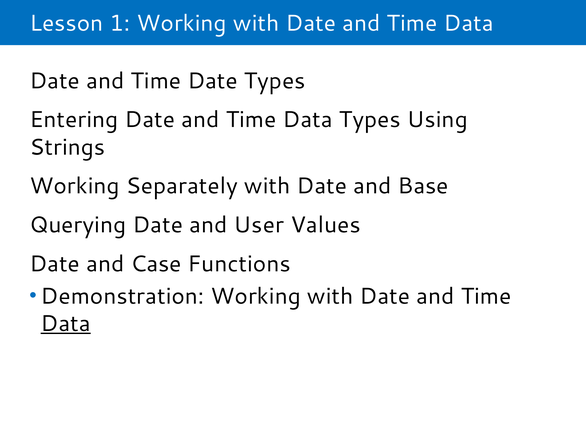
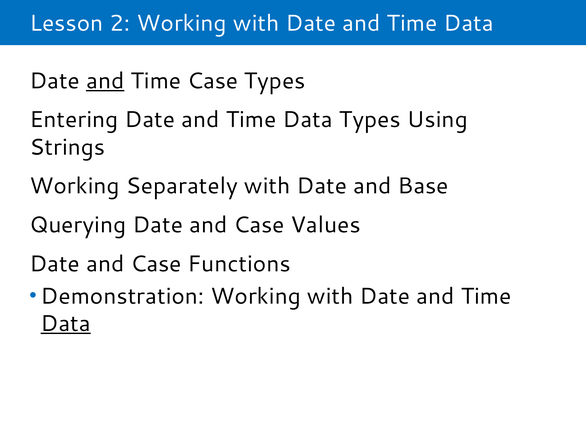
1: 1 -> 2
and at (105, 81) underline: none -> present
Time Date: Date -> Case
Querying Date and User: User -> Case
